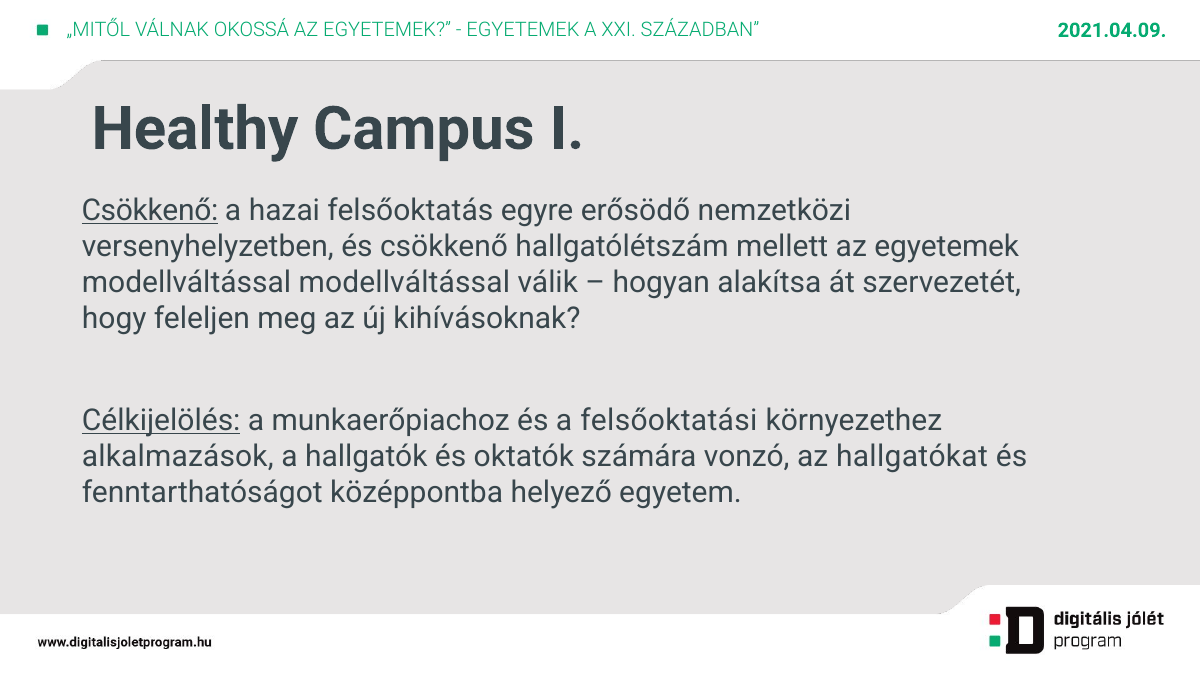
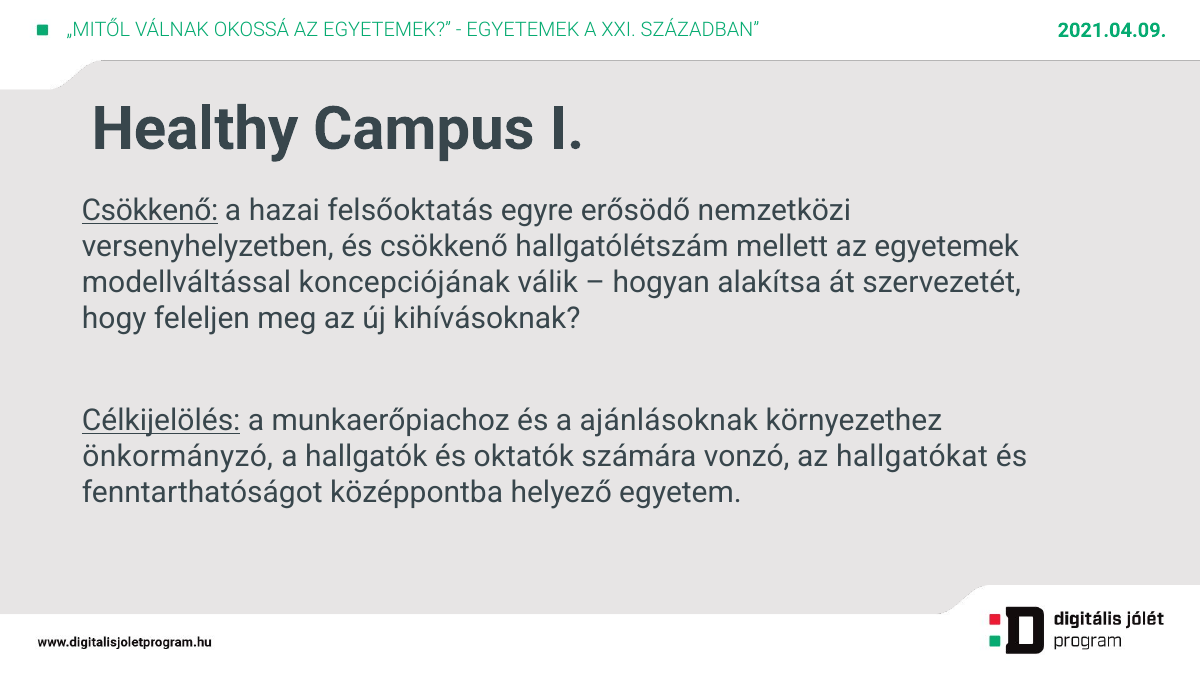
modellváltással modellváltással: modellváltással -> koncepciójának
felsőoktatási: felsőoktatási -> ajánlásoknak
alkalmazások: alkalmazások -> önkormányzó
